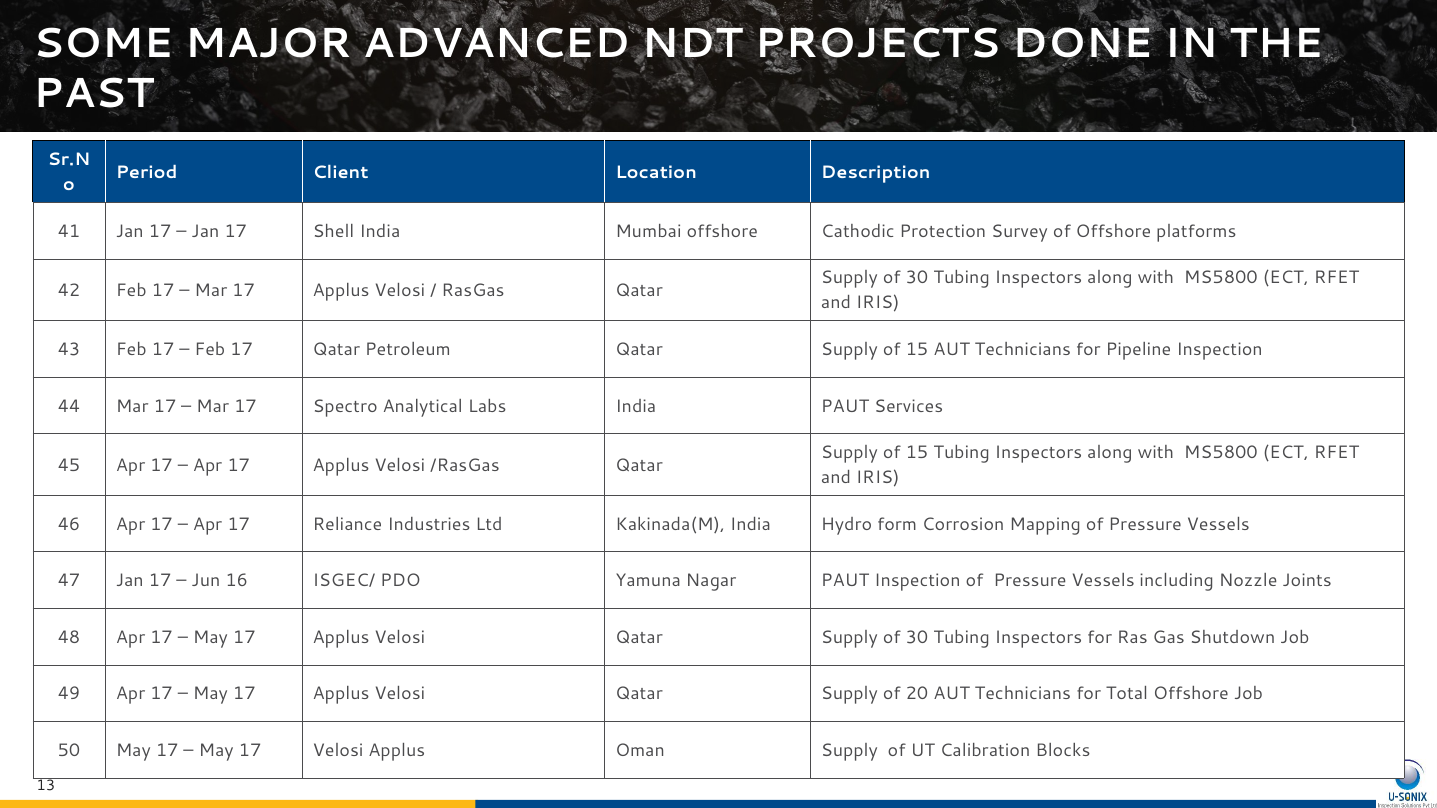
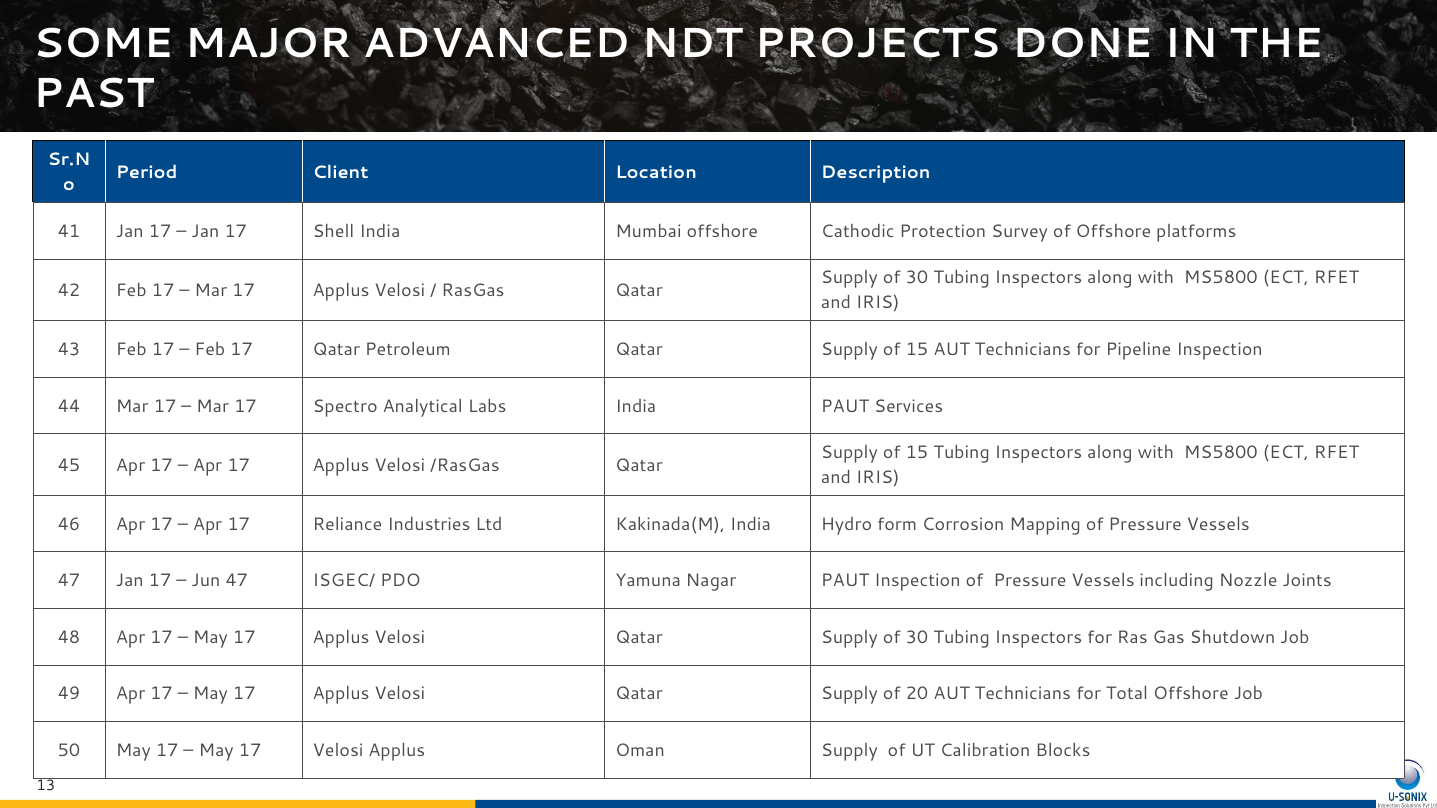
Jun 16: 16 -> 47
